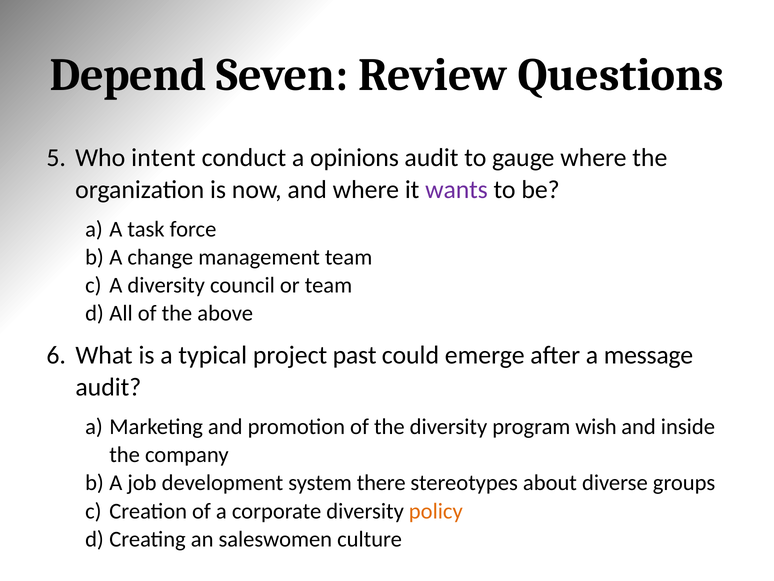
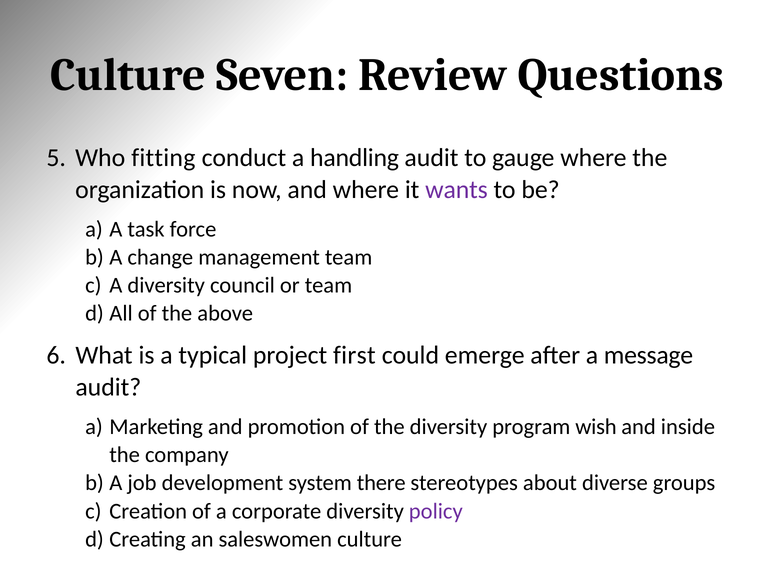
Depend at (128, 75): Depend -> Culture
intent: intent -> fitting
opinions: opinions -> handling
past: past -> first
policy colour: orange -> purple
